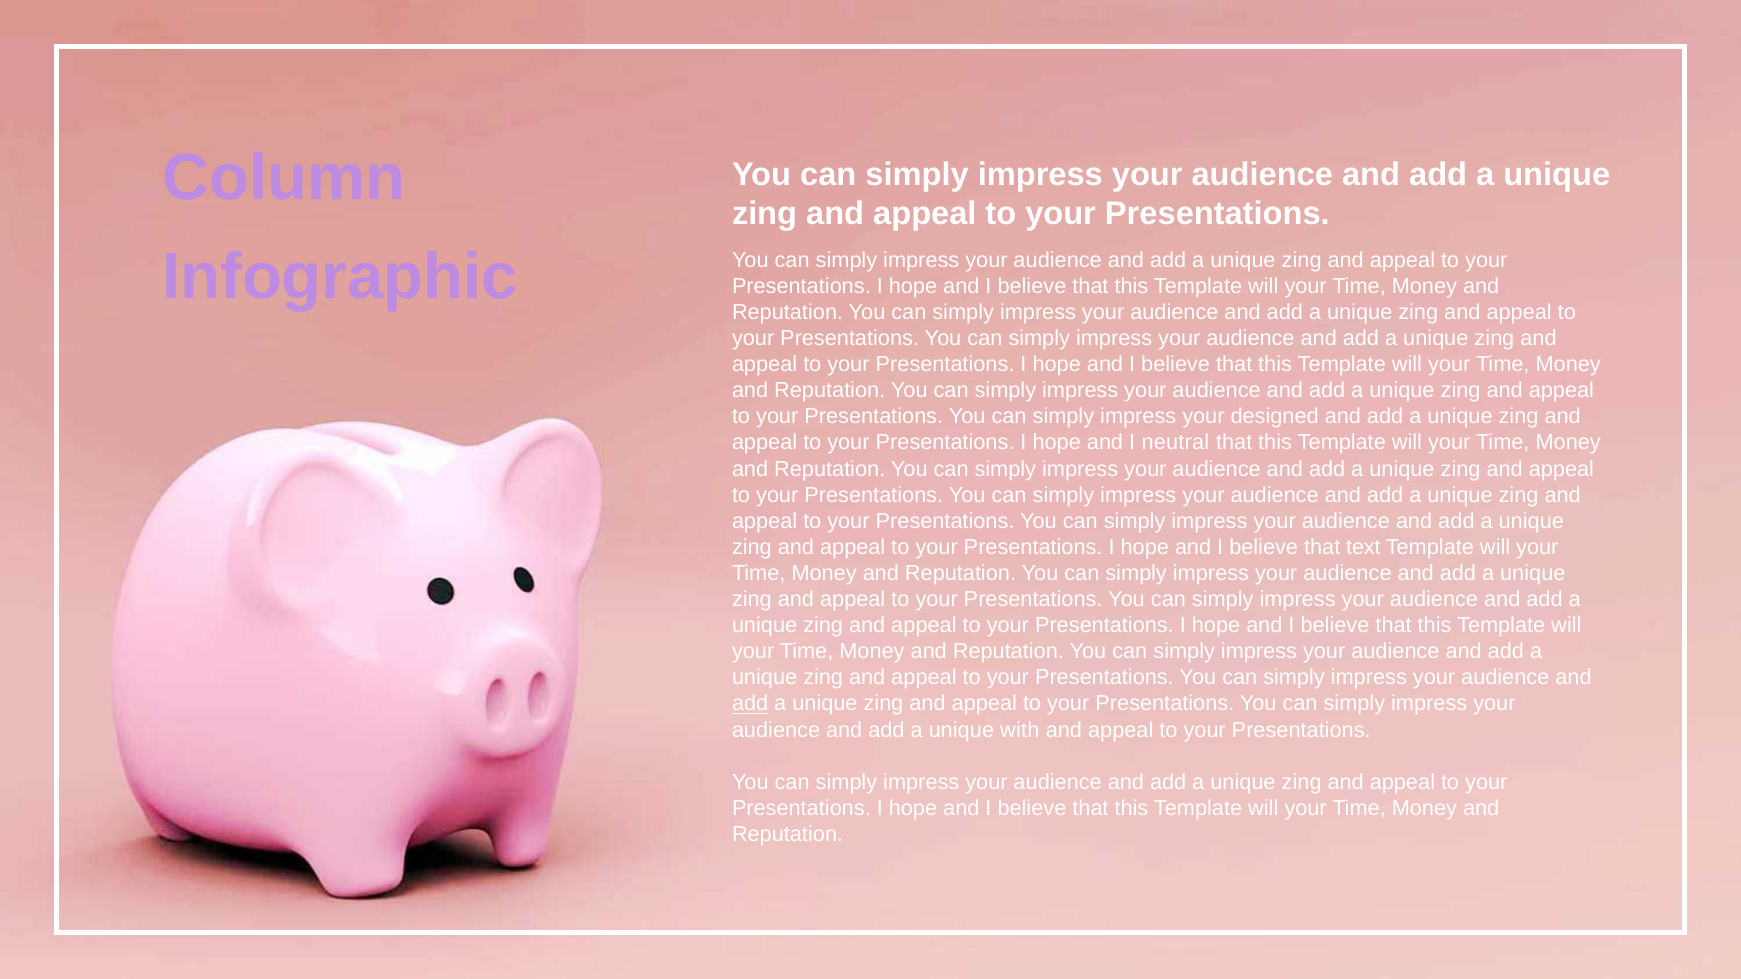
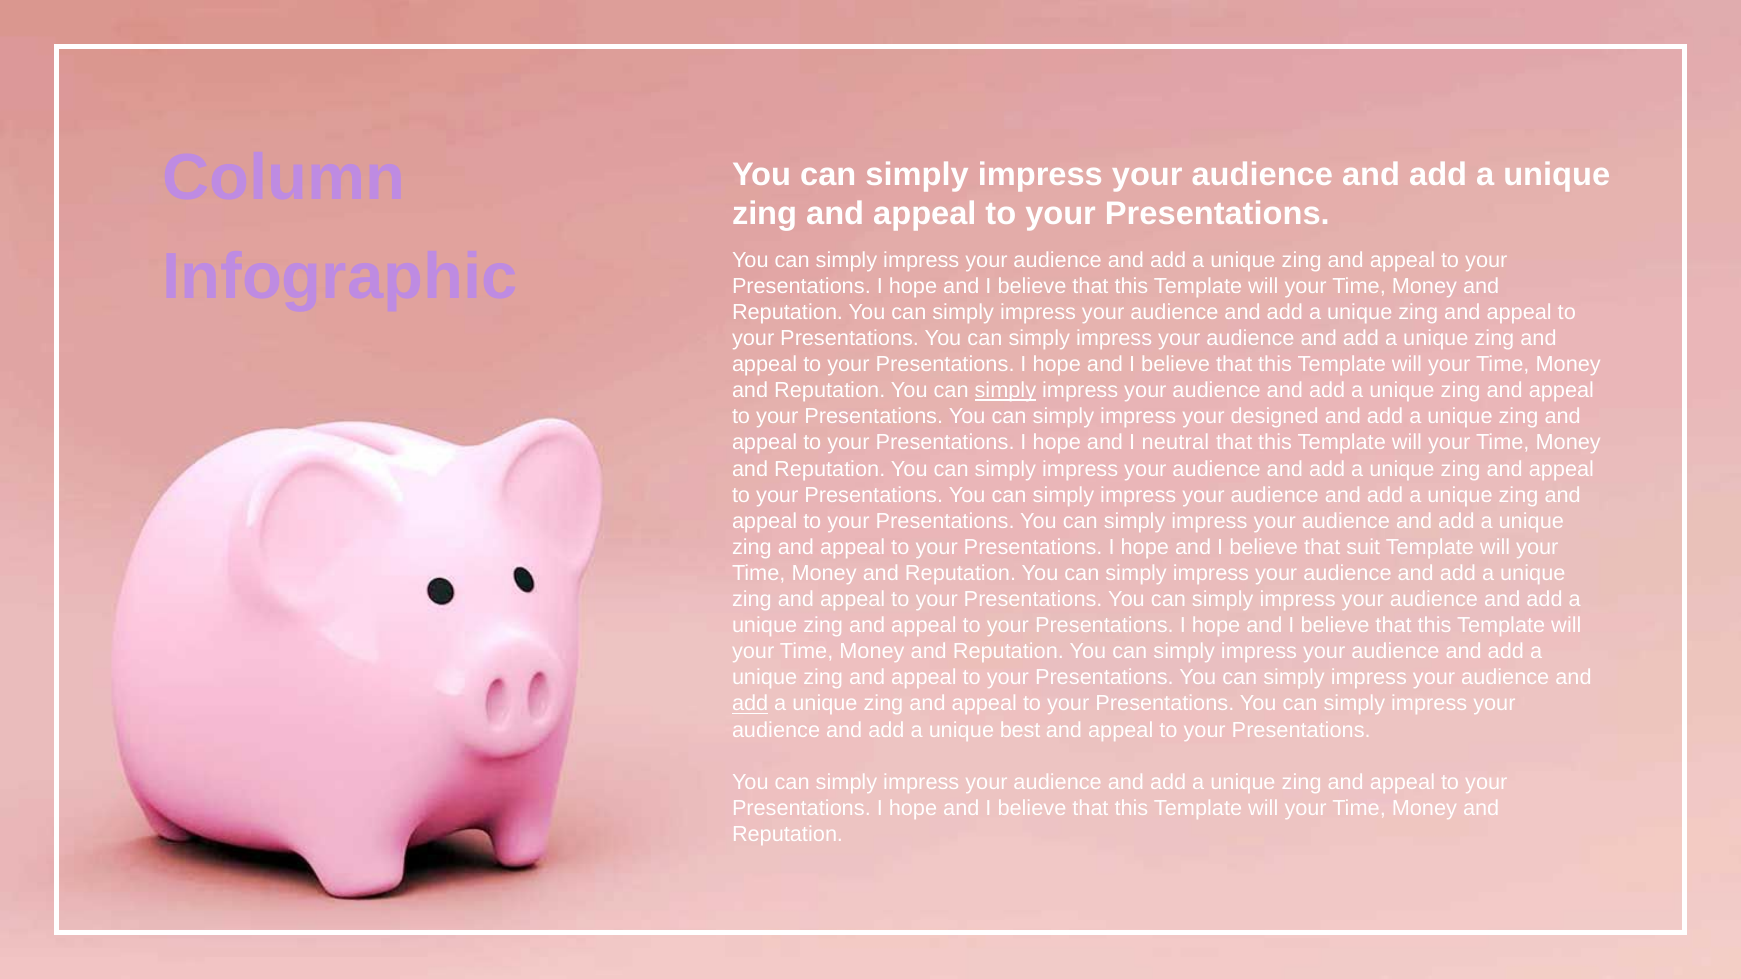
simply at (1005, 391) underline: none -> present
text: text -> suit
with: with -> best
